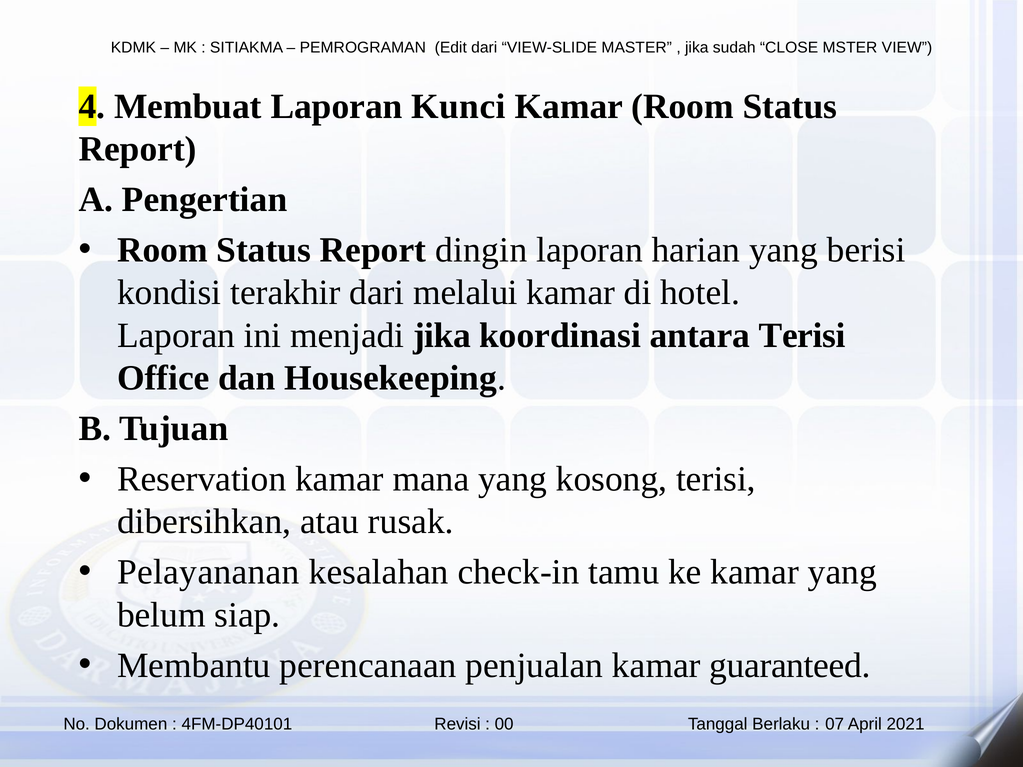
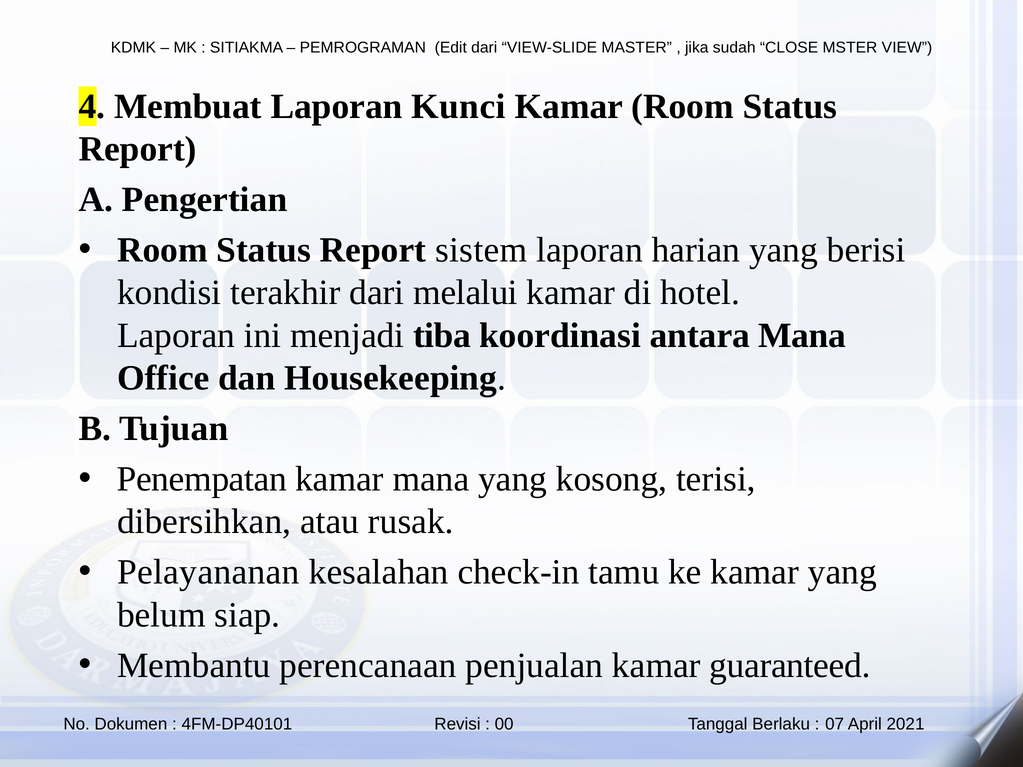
dingin: dingin -> sistem
menjadi jika: jika -> tiba
antara Terisi: Terisi -> Mana
Reservation: Reservation -> Penempatan
